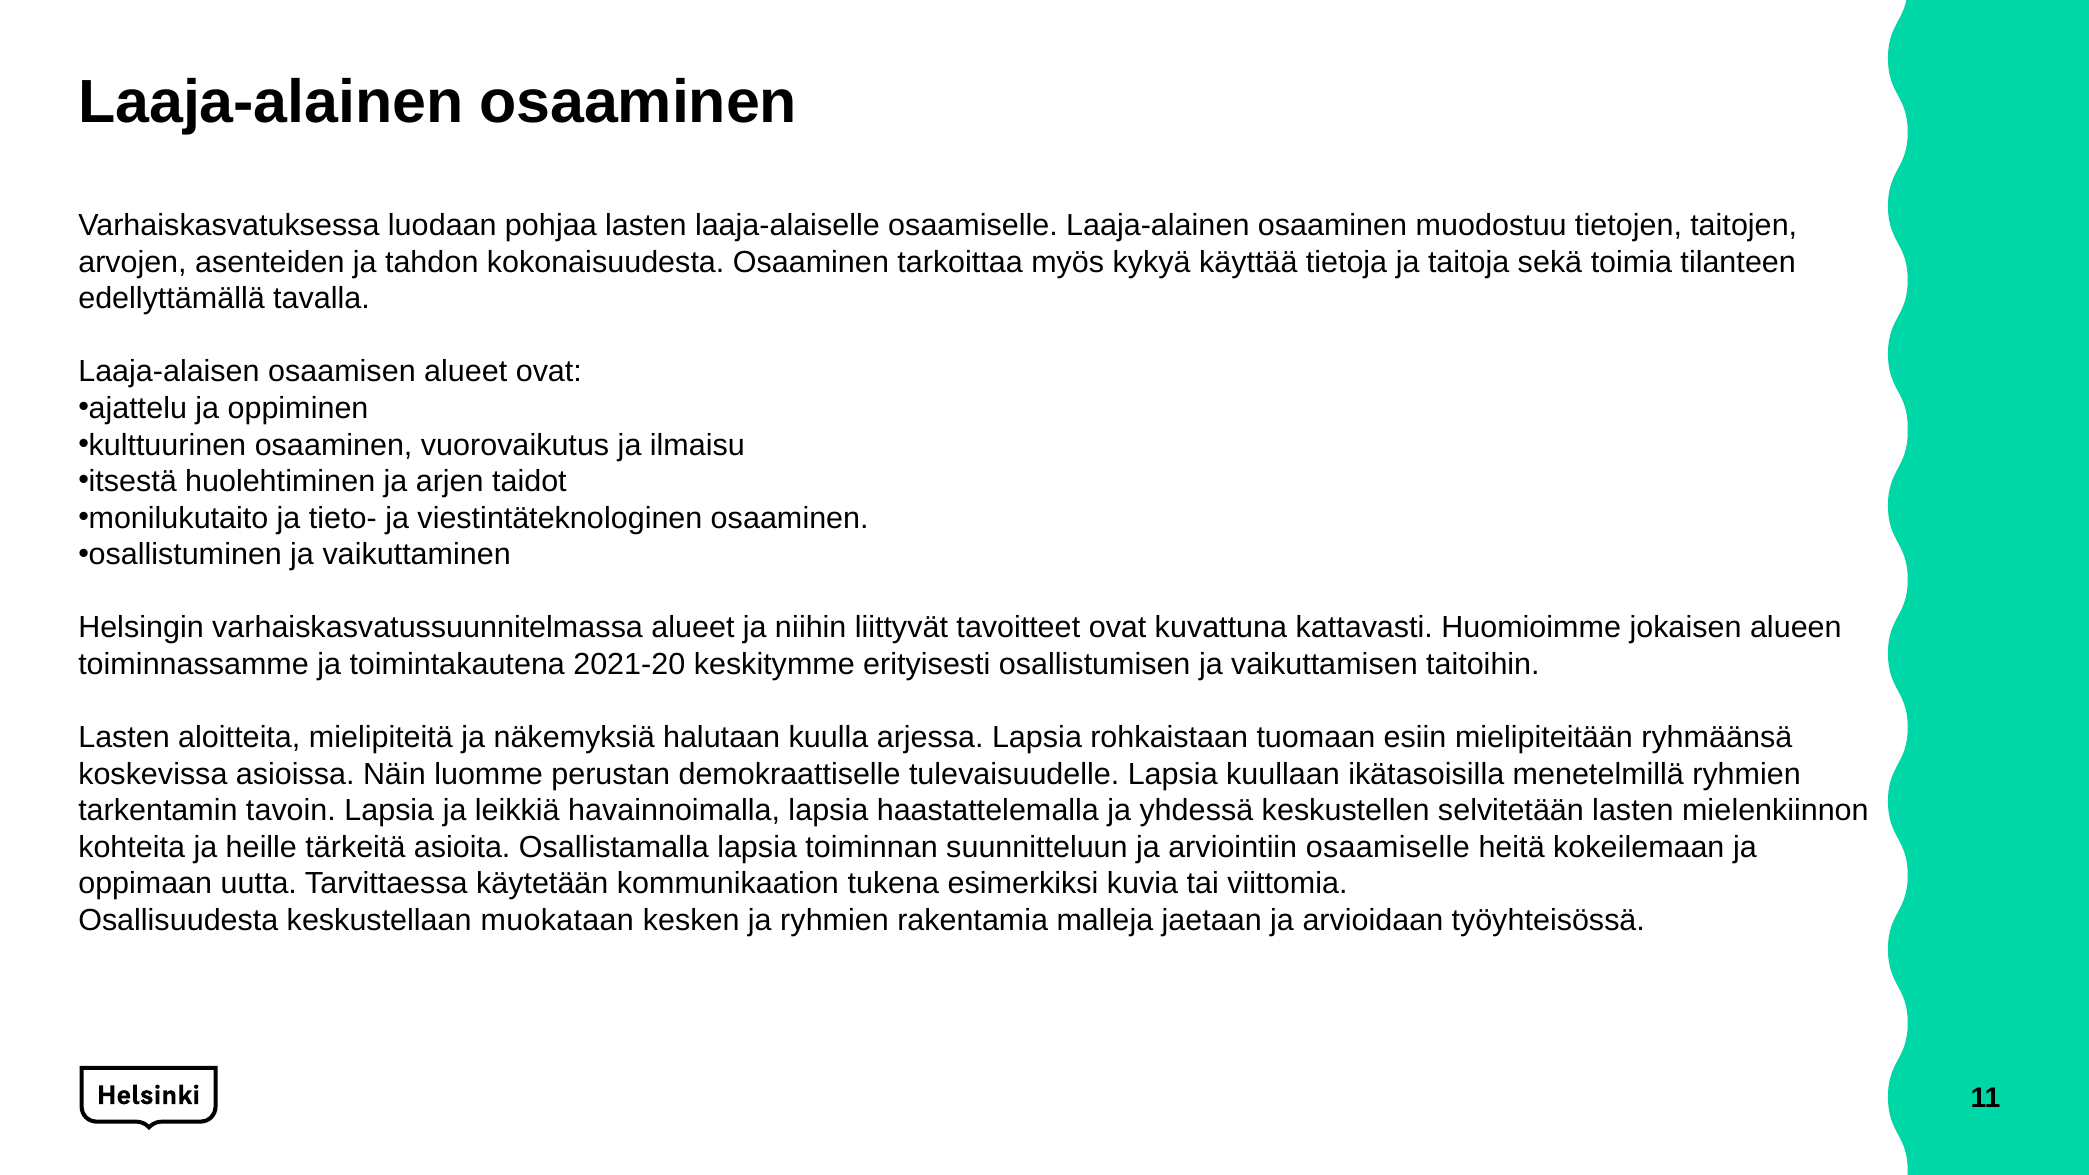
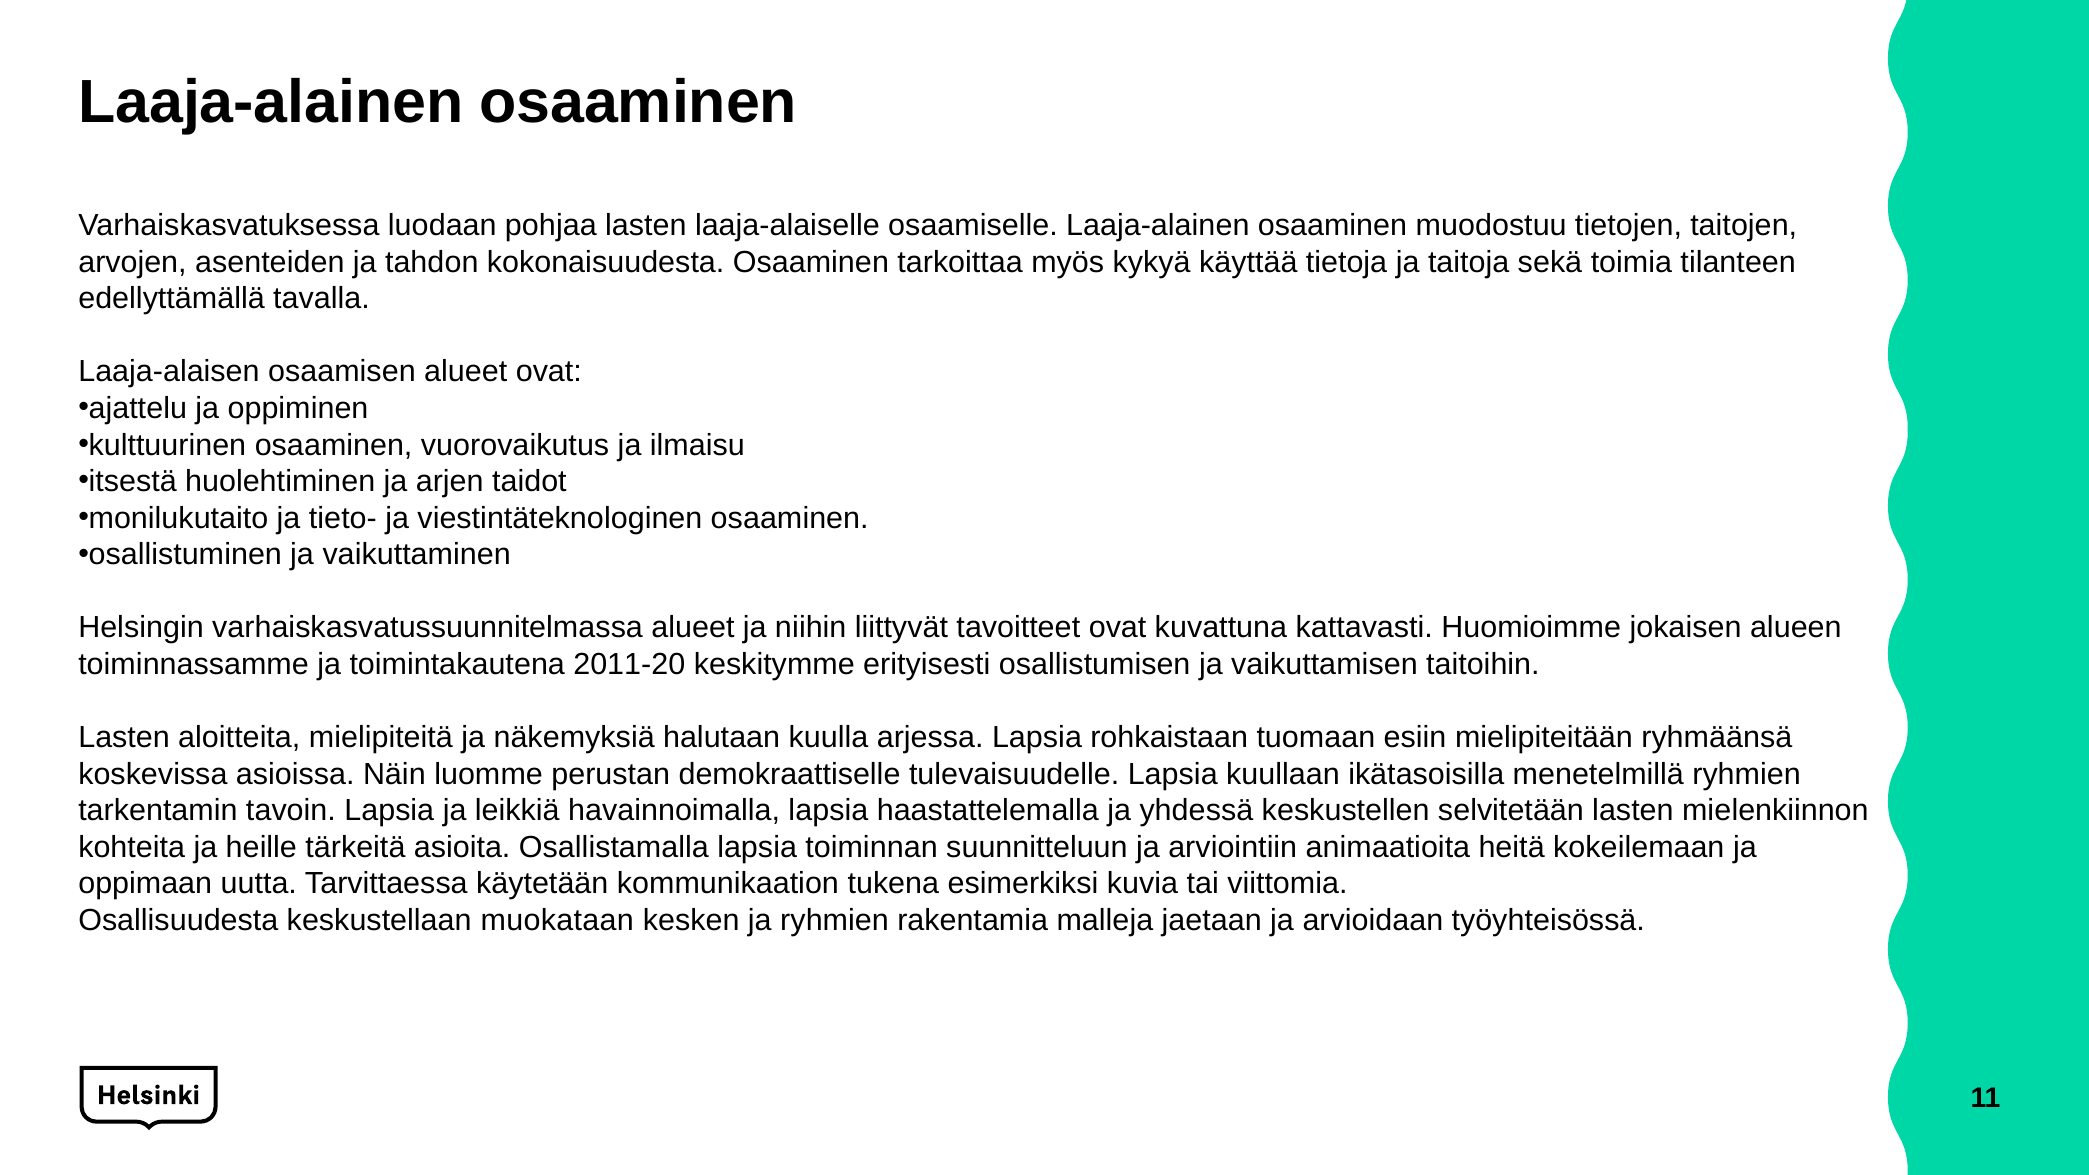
2021-20: 2021-20 -> 2011-20
arviointiin osaamiselle: osaamiselle -> animaatioita
